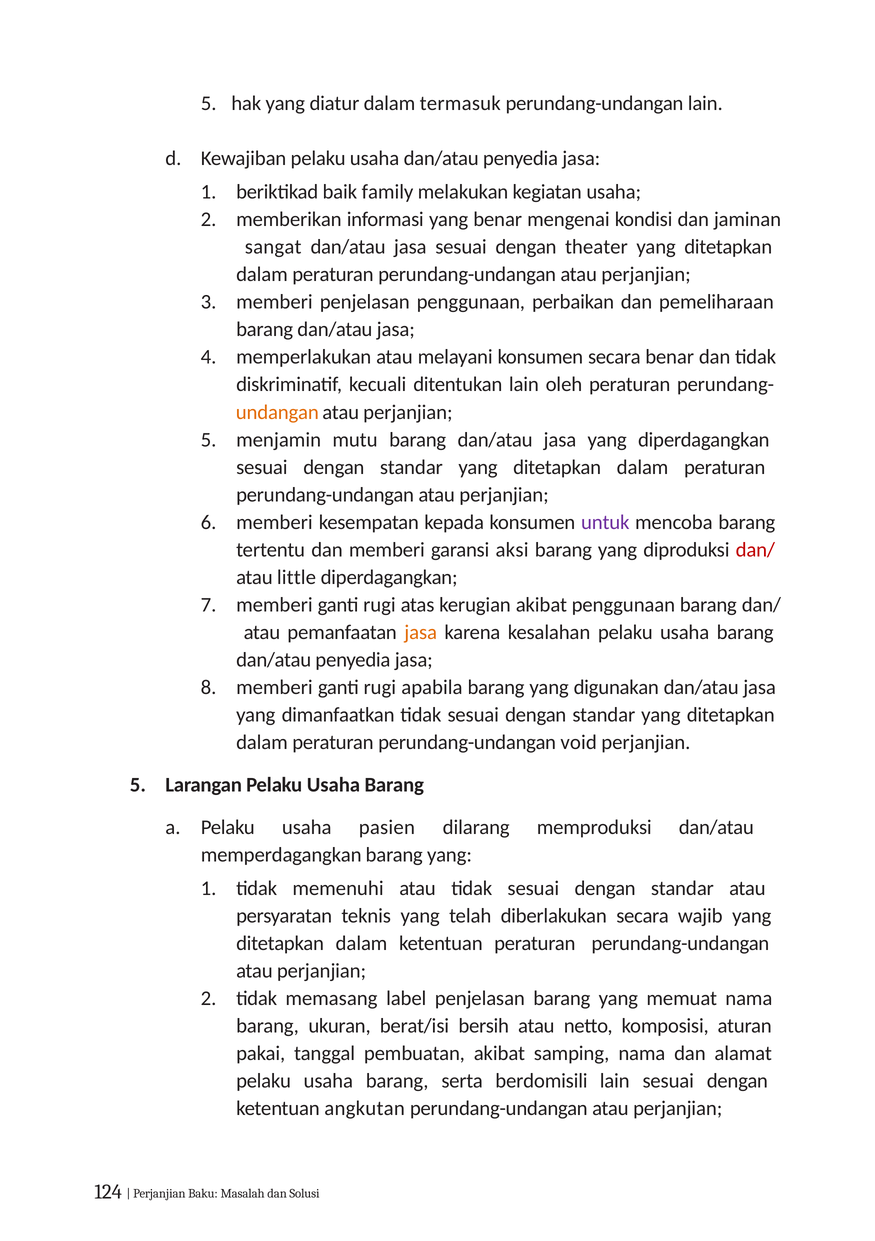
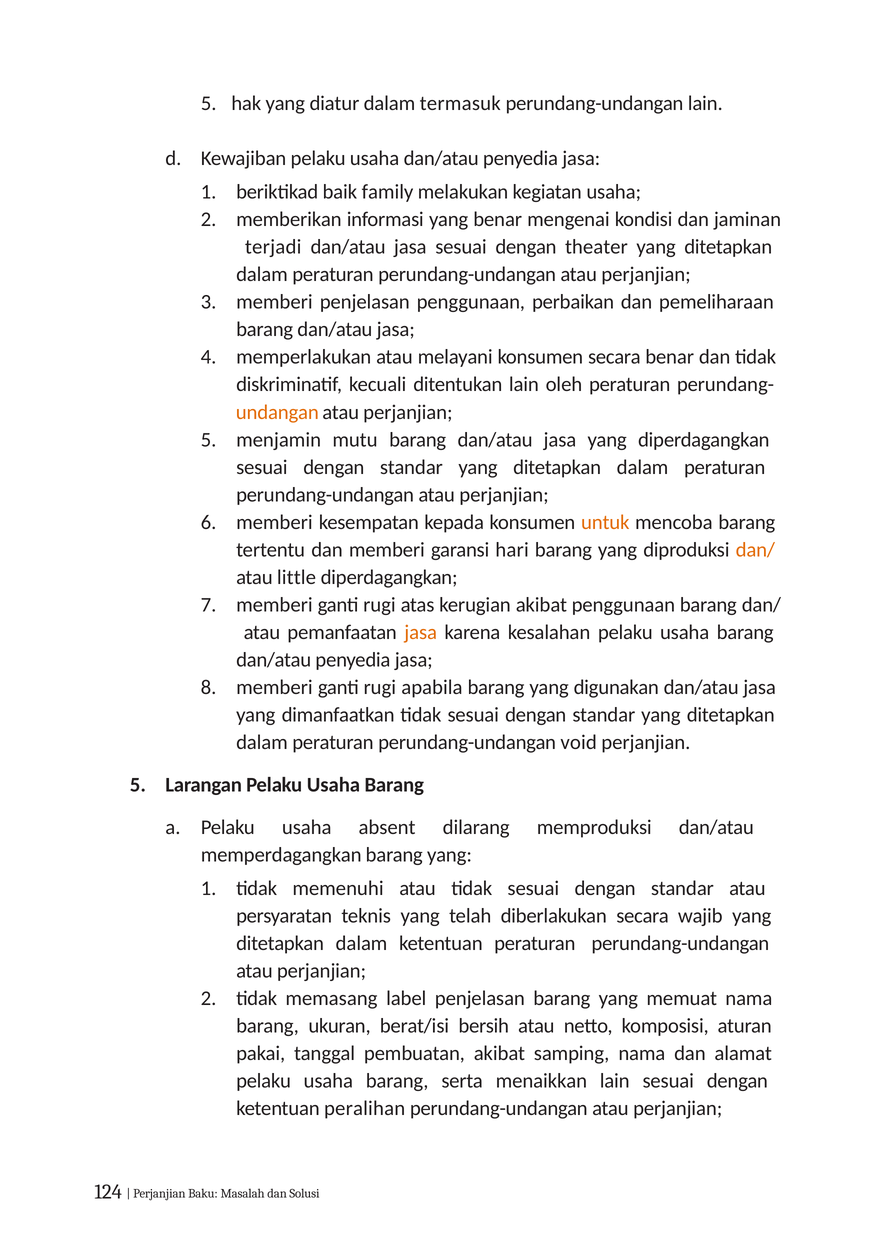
sangat: sangat -> terjadi
untuk colour: purple -> orange
aksi: aksi -> hari
dan/ at (755, 550) colour: red -> orange
pasien: pasien -> absent
berdomisili: berdomisili -> menaikkan
angkutan: angkutan -> peralihan
